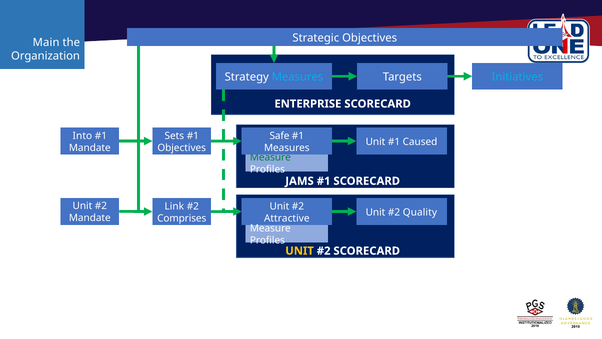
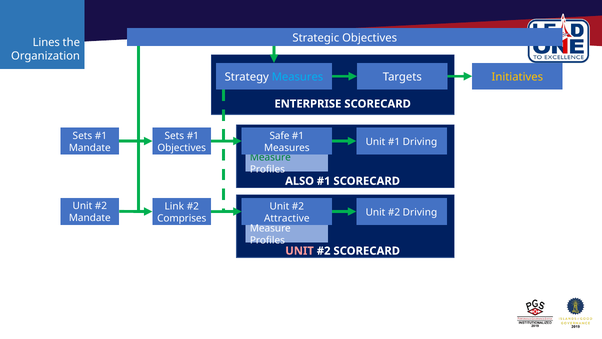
Main: Main -> Lines
Initiatives colour: light blue -> yellow
Into at (82, 136): Into -> Sets
Caused at (420, 142): Caused -> Driving
JAMS: JAMS -> ALSO
Quality at (420, 212): Quality -> Driving
UNIT at (300, 251) colour: yellow -> pink
